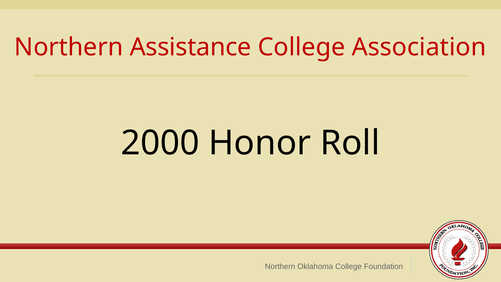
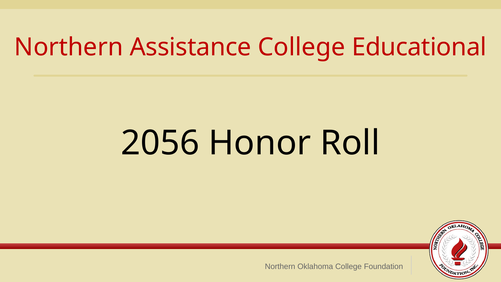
Association: Association -> Educational
2000: 2000 -> 2056
